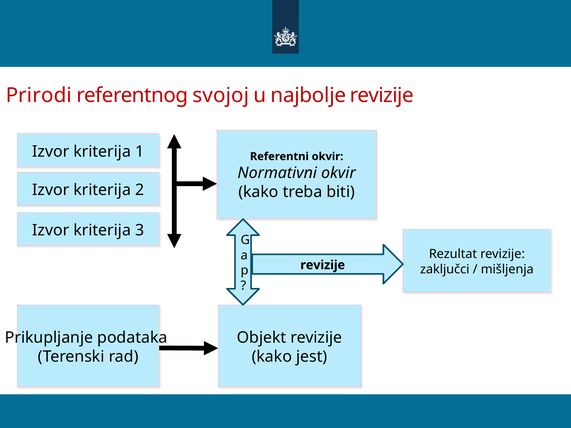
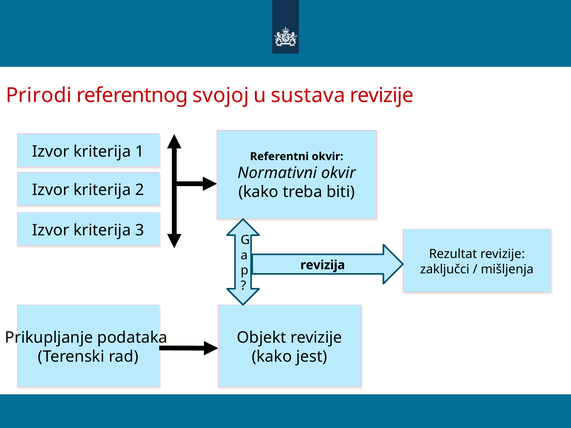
najbolje: najbolje -> sustava
revizije at (323, 265): revizije -> revizija
